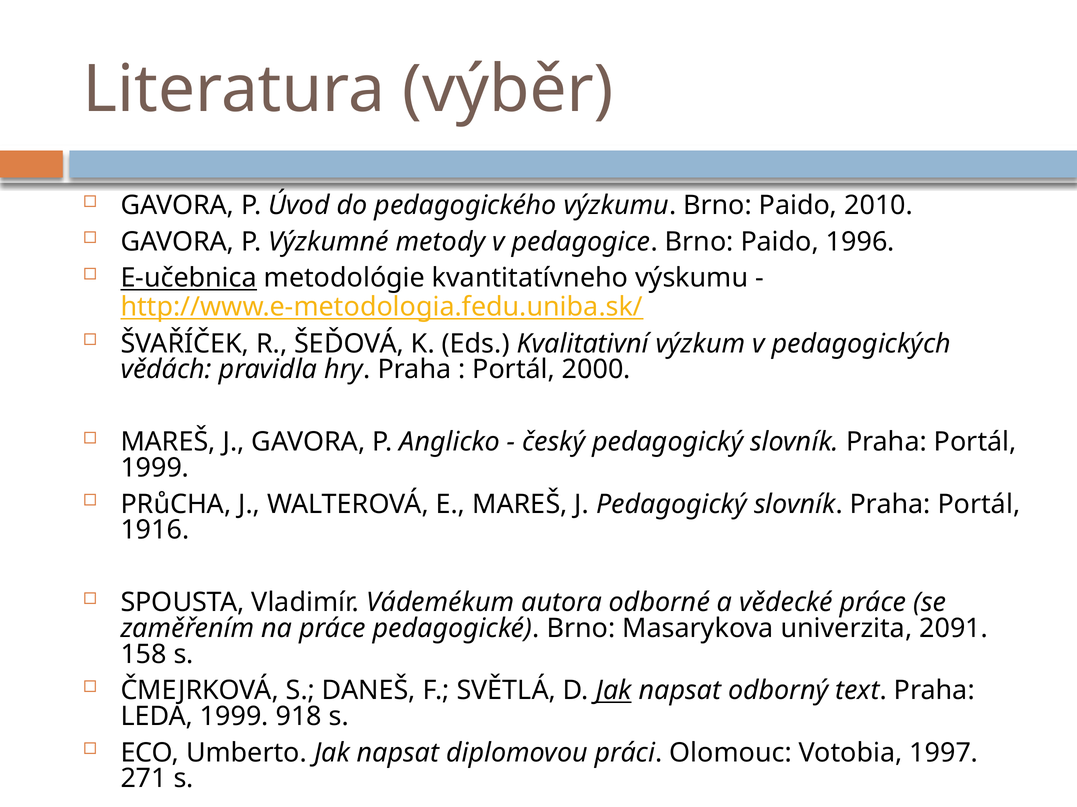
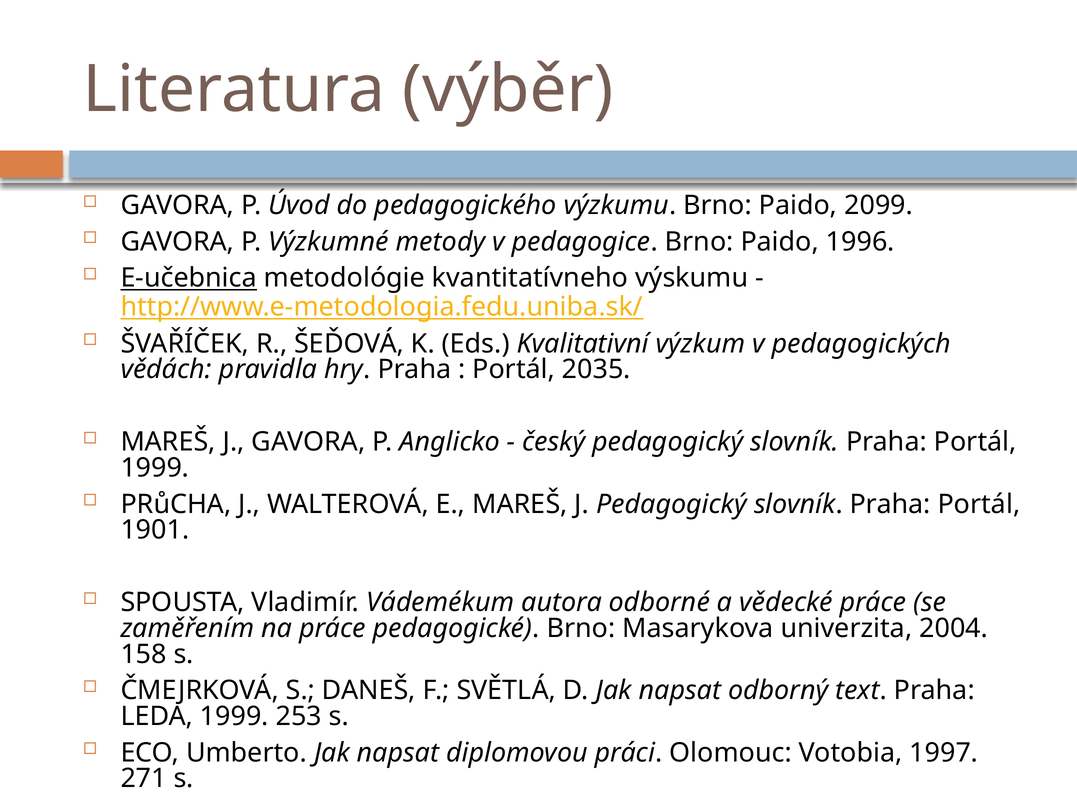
2010: 2010 -> 2099
2000: 2000 -> 2035
1916: 1916 -> 1901
2091: 2091 -> 2004
Jak at (614, 691) underline: present -> none
918: 918 -> 253
